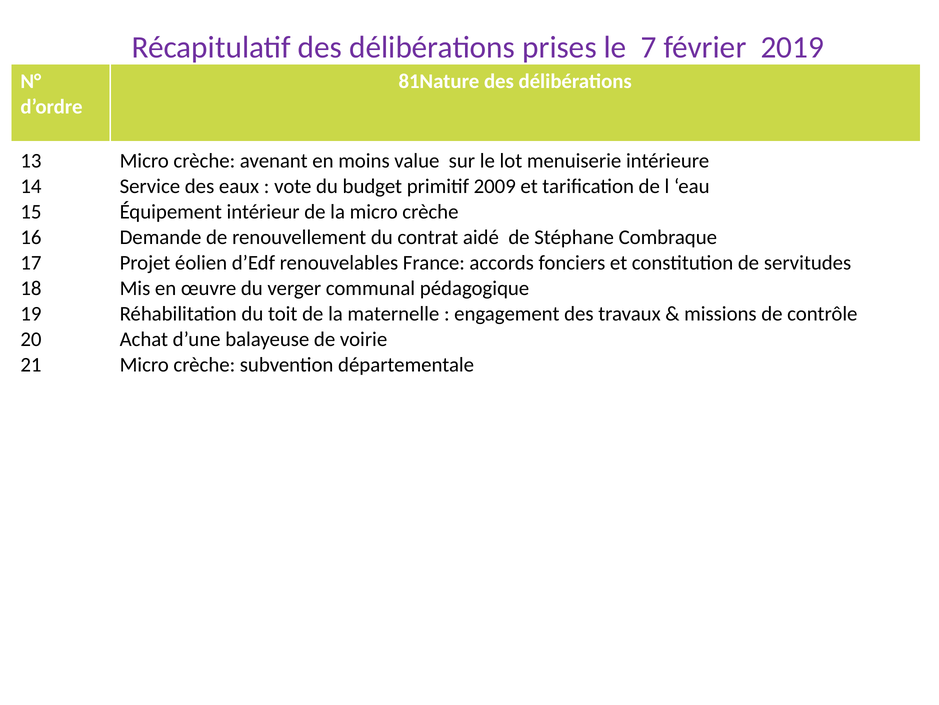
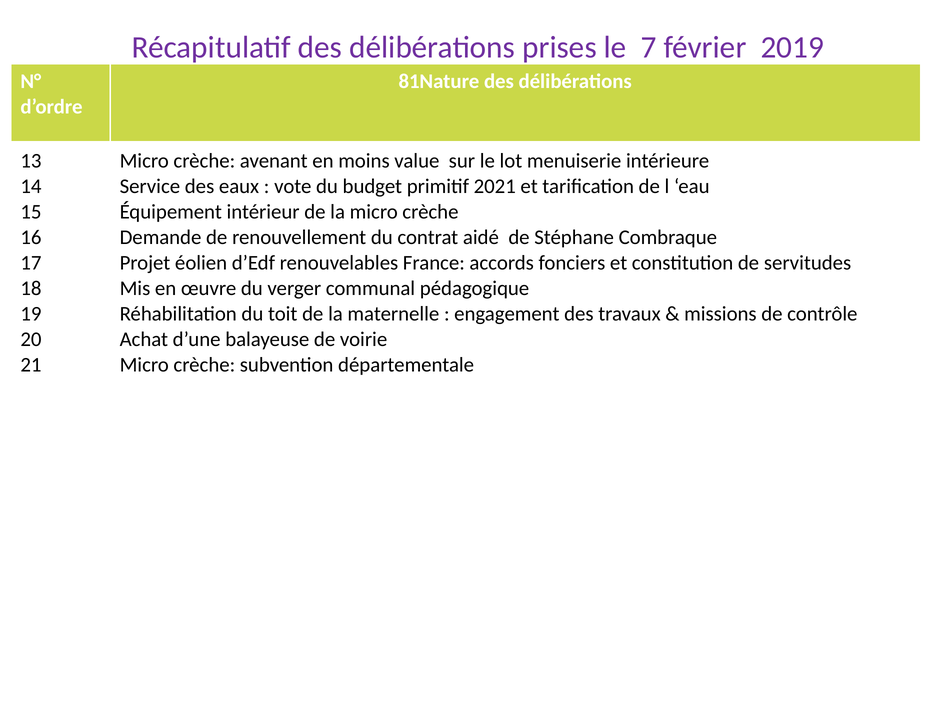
2009: 2009 -> 2021
